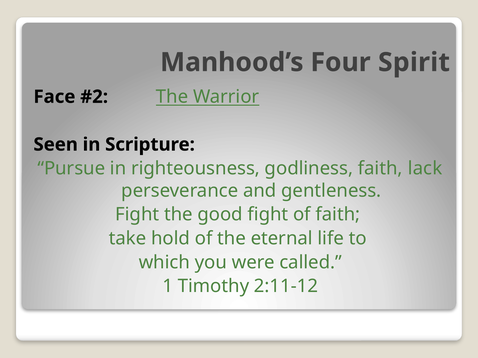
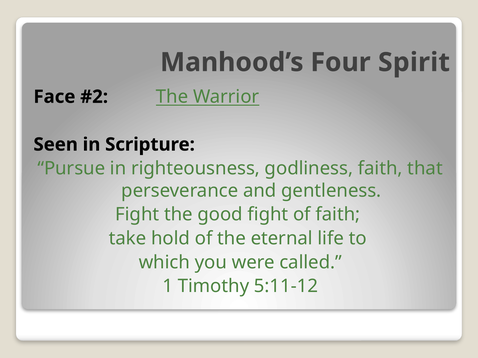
lack: lack -> that
2:11-12: 2:11-12 -> 5:11-12
